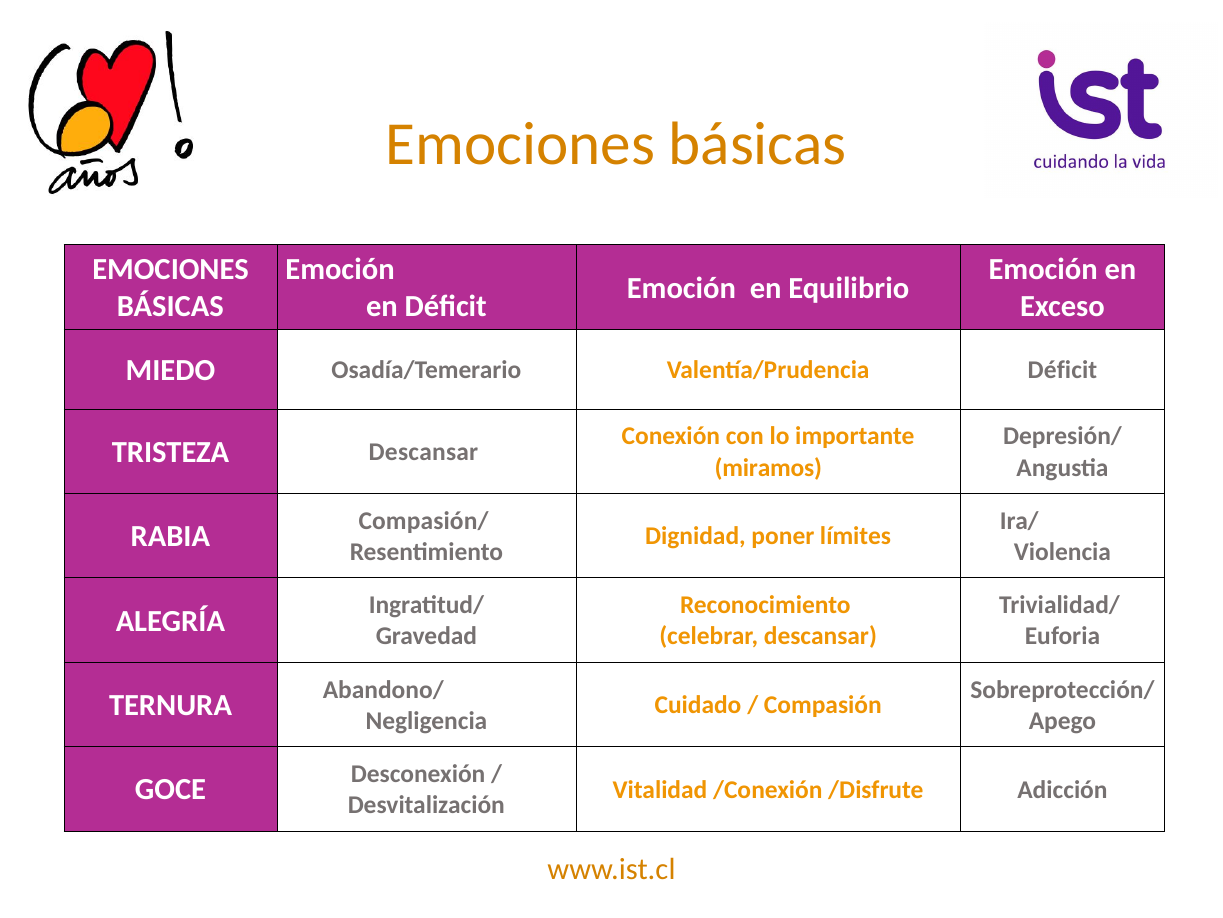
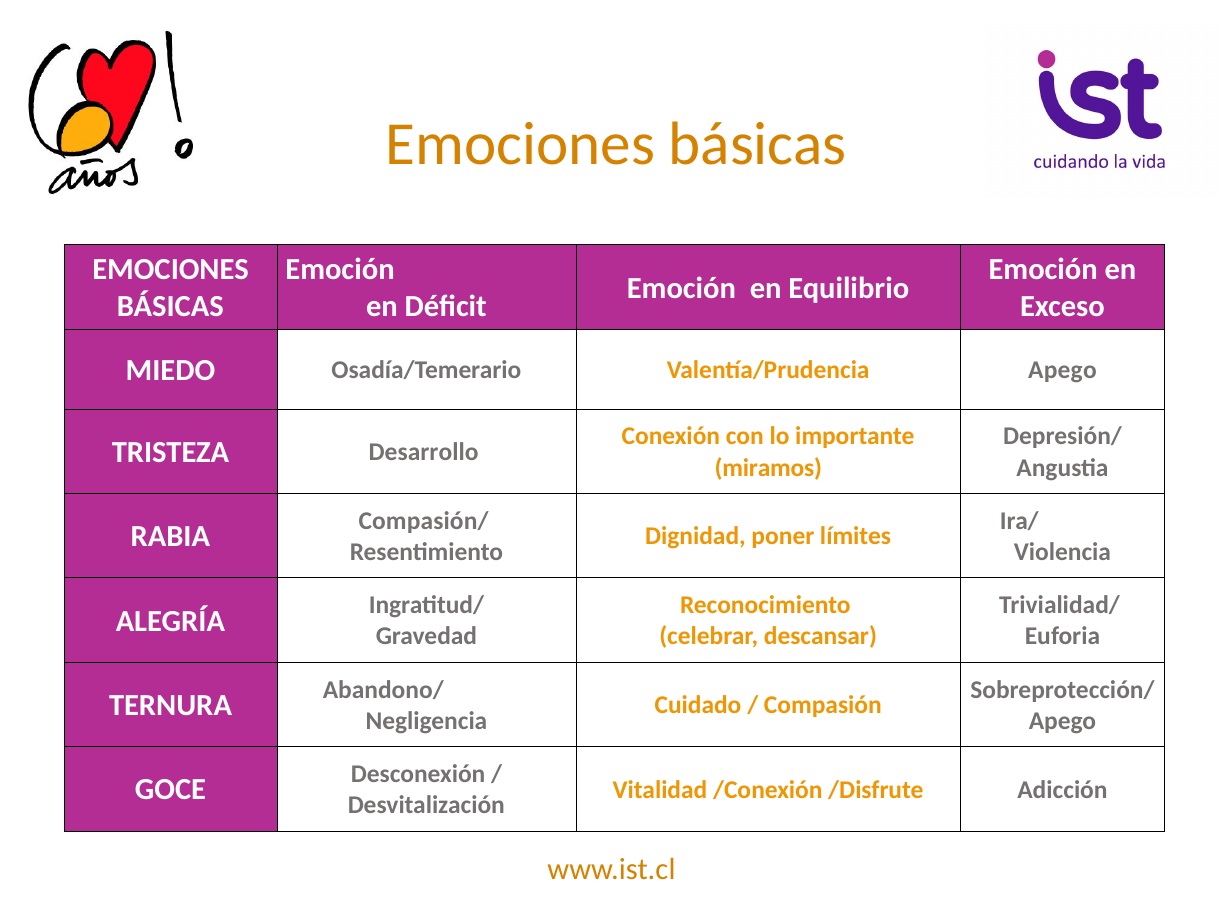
Valentía/Prudencia Déficit: Déficit -> Apego
TRISTEZA Descansar: Descansar -> Desarrollo
